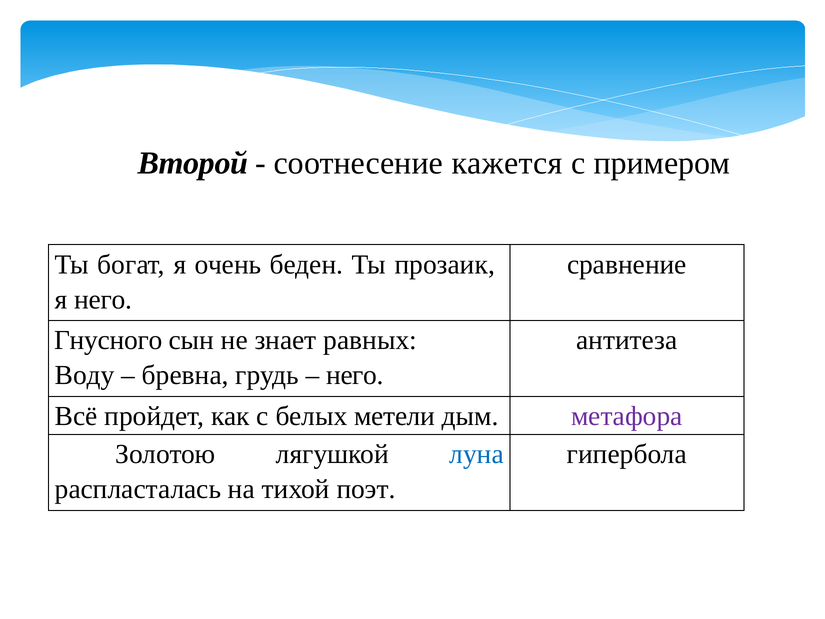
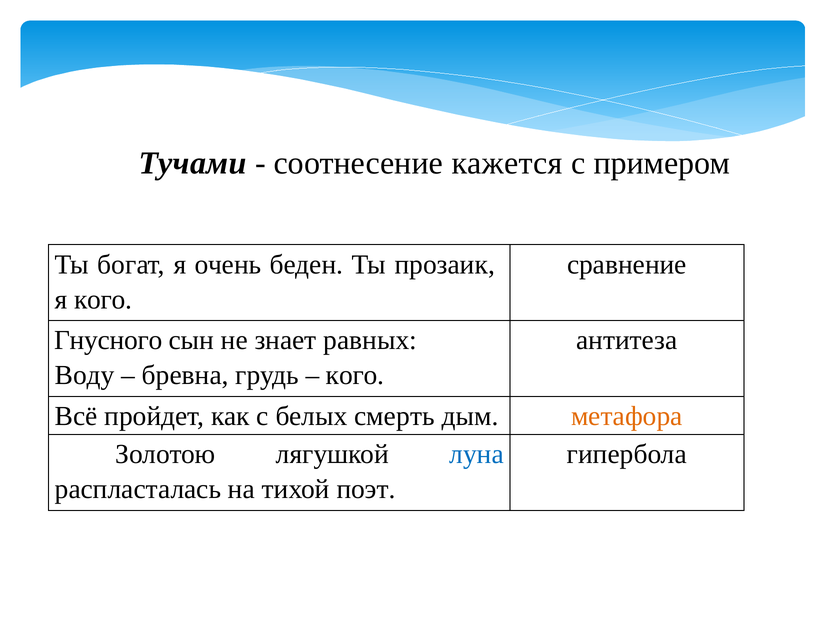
Второй: Второй -> Тучами
я него: него -> кого
него at (355, 375): него -> кого
метели: метели -> смерть
метафора colour: purple -> orange
